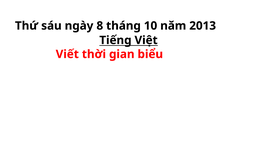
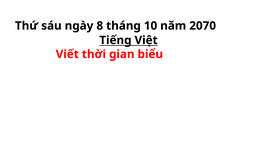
2013: 2013 -> 2070
